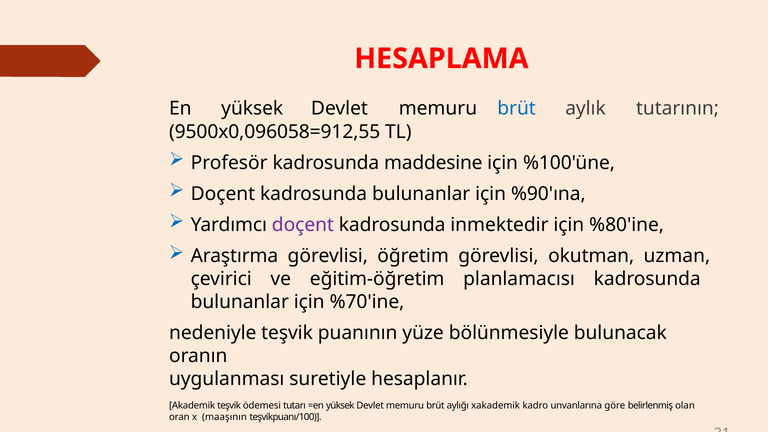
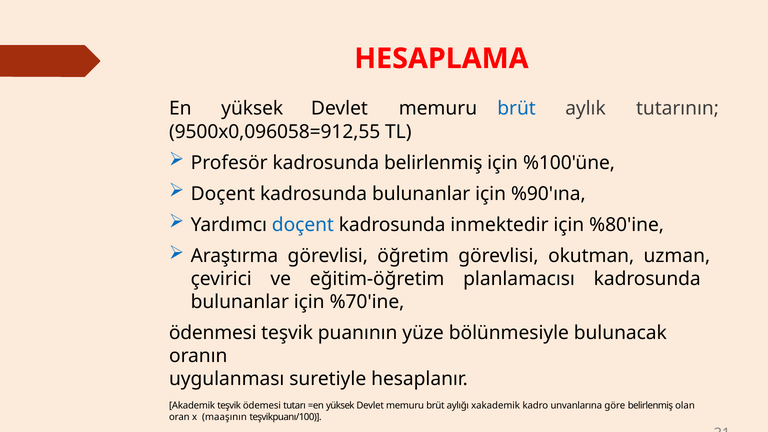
kadrosunda maddesine: maddesine -> belirlenmiş
doçent at (303, 225) colour: purple -> blue
nedeniyle: nedeniyle -> ödenmesi
